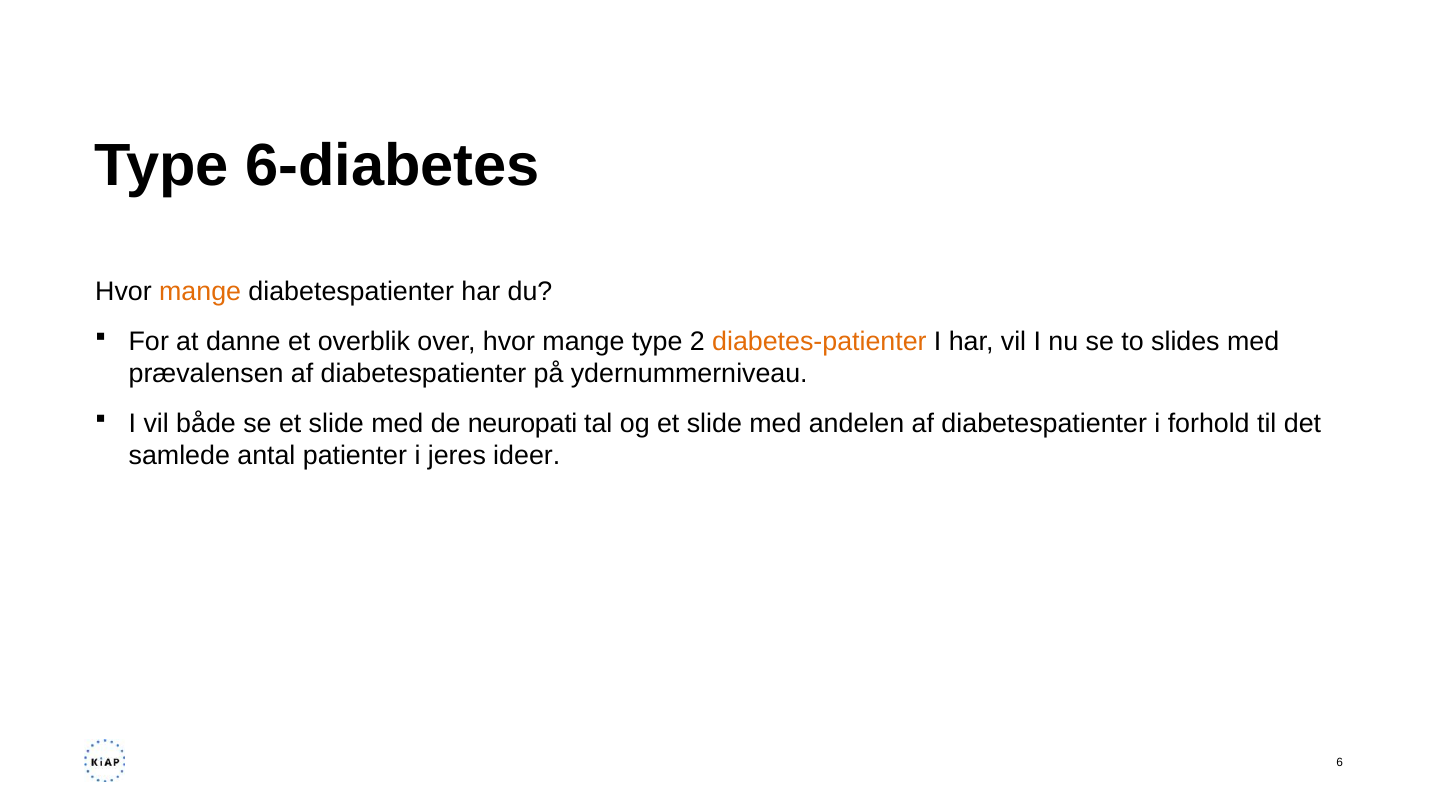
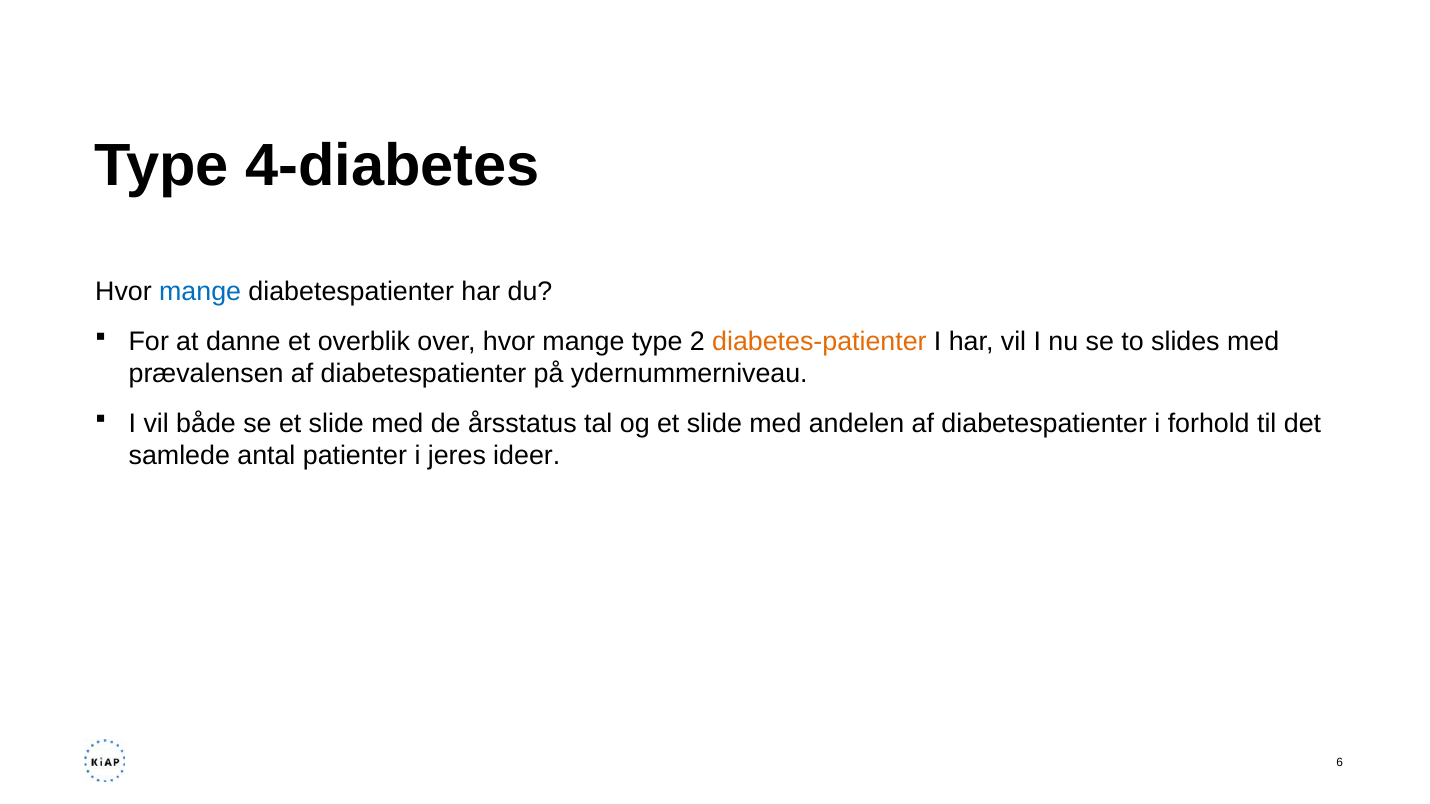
6-diabetes: 6-diabetes -> 4-diabetes
mange at (200, 292) colour: orange -> blue
neuropati: neuropati -> årsstatus
